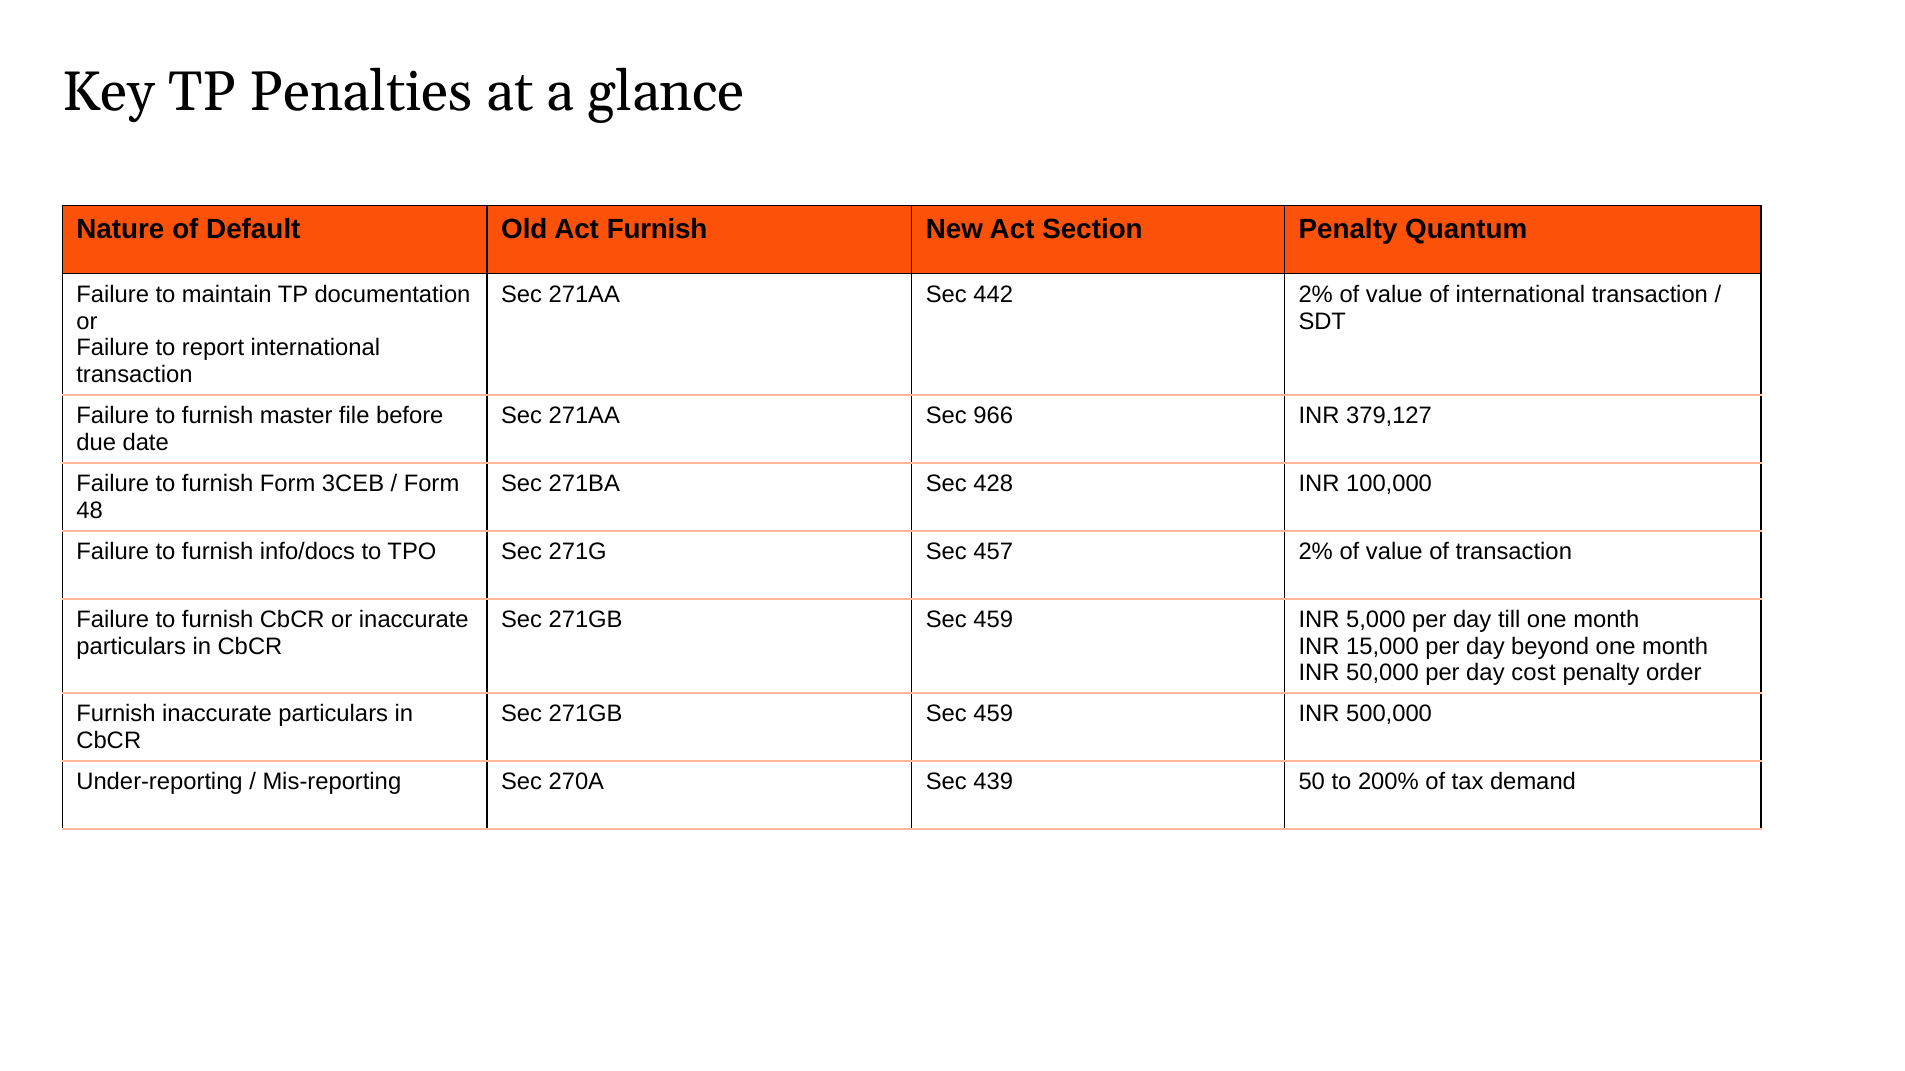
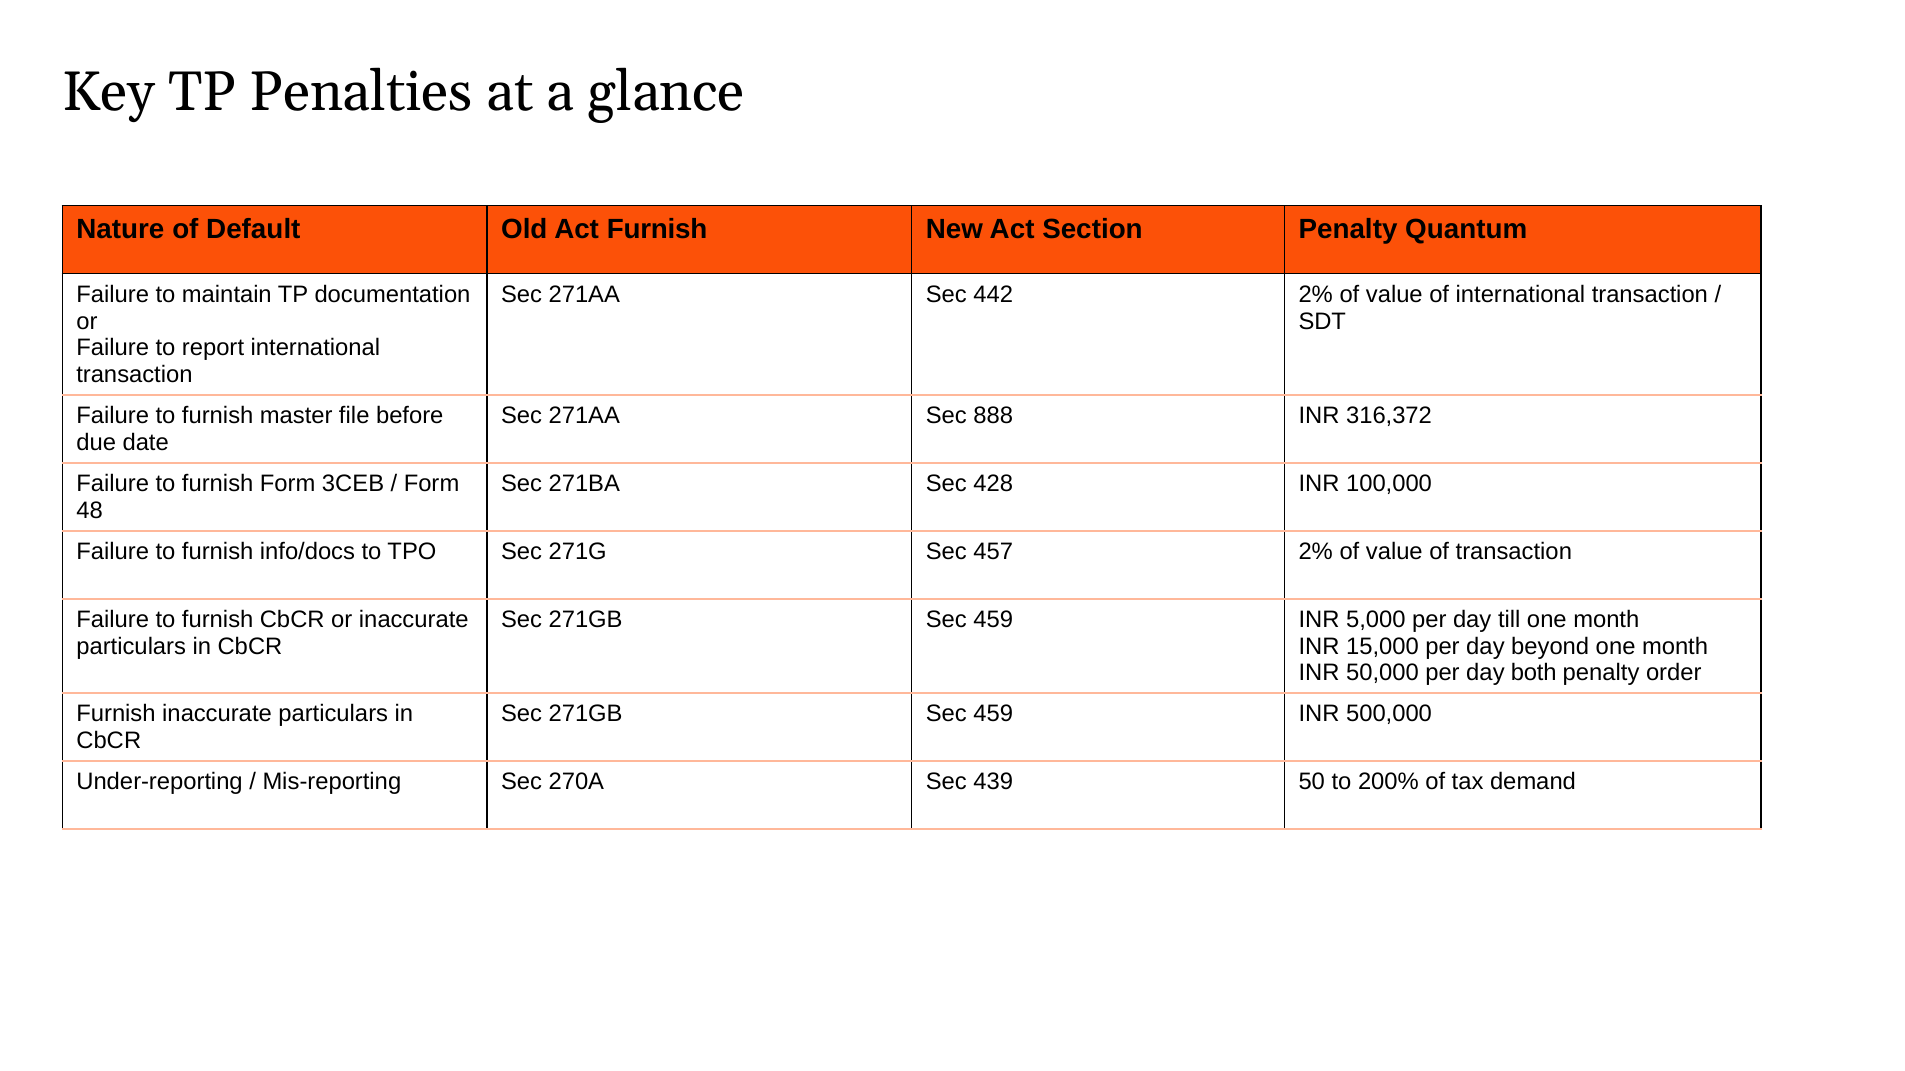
966: 966 -> 888
379,127: 379,127 -> 316,372
cost: cost -> both
